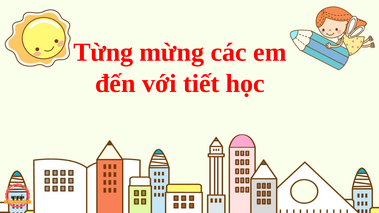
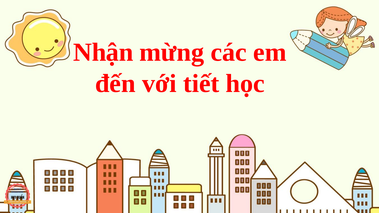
Từng: Từng -> Nhận
